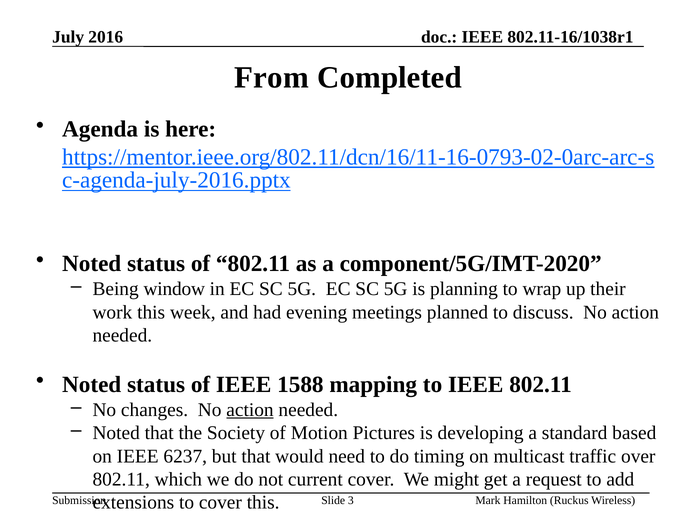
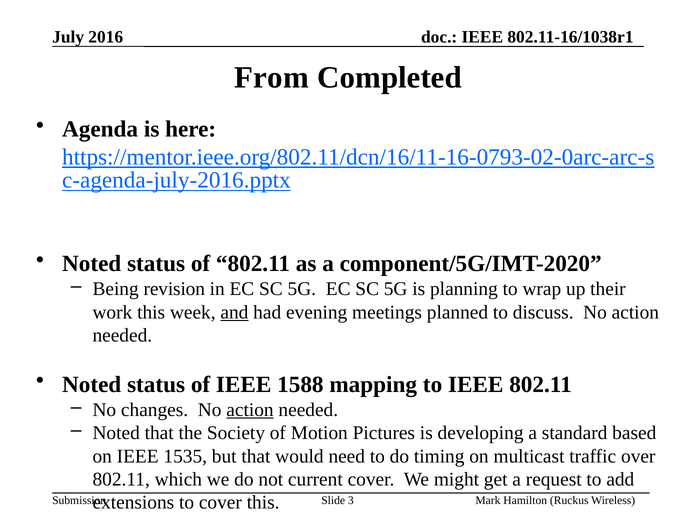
window: window -> revision
and underline: none -> present
6237: 6237 -> 1535
